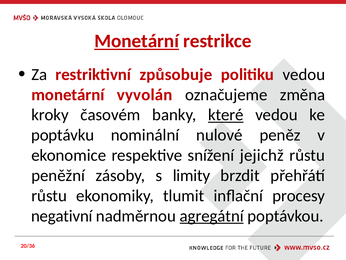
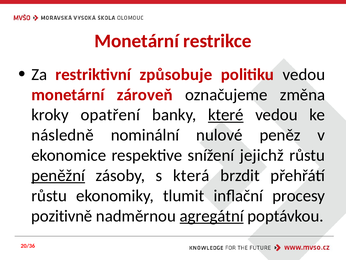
Monetární at (137, 41) underline: present -> none
vyvolán: vyvolán -> zároveň
časovém: časovém -> opatření
poptávku: poptávku -> následně
peněžní underline: none -> present
limity: limity -> která
negativní: negativní -> pozitivně
